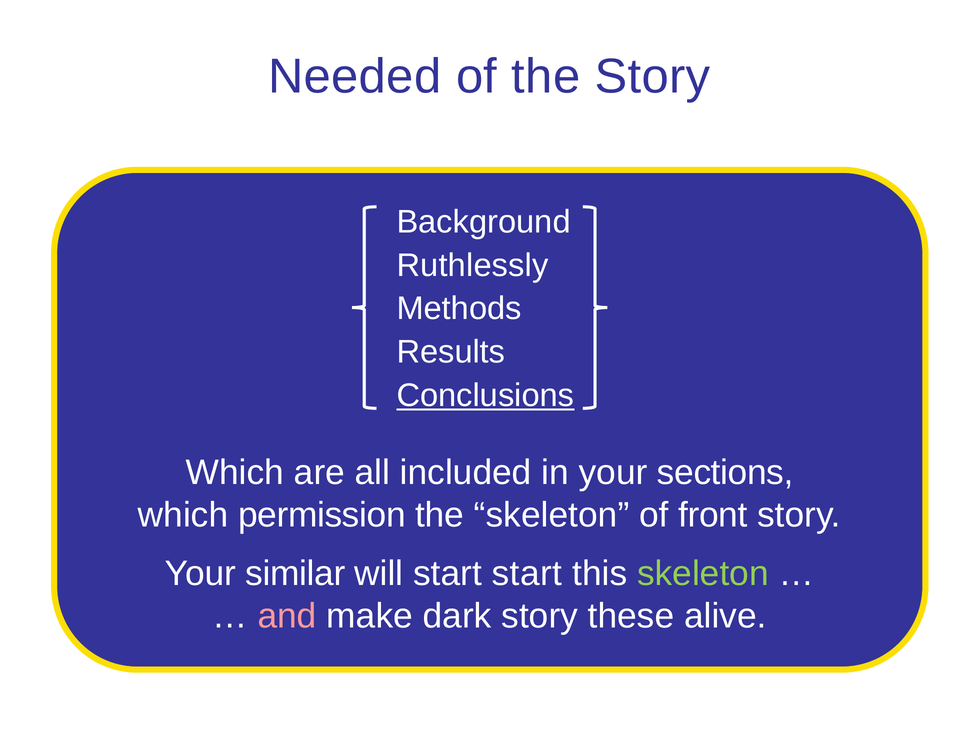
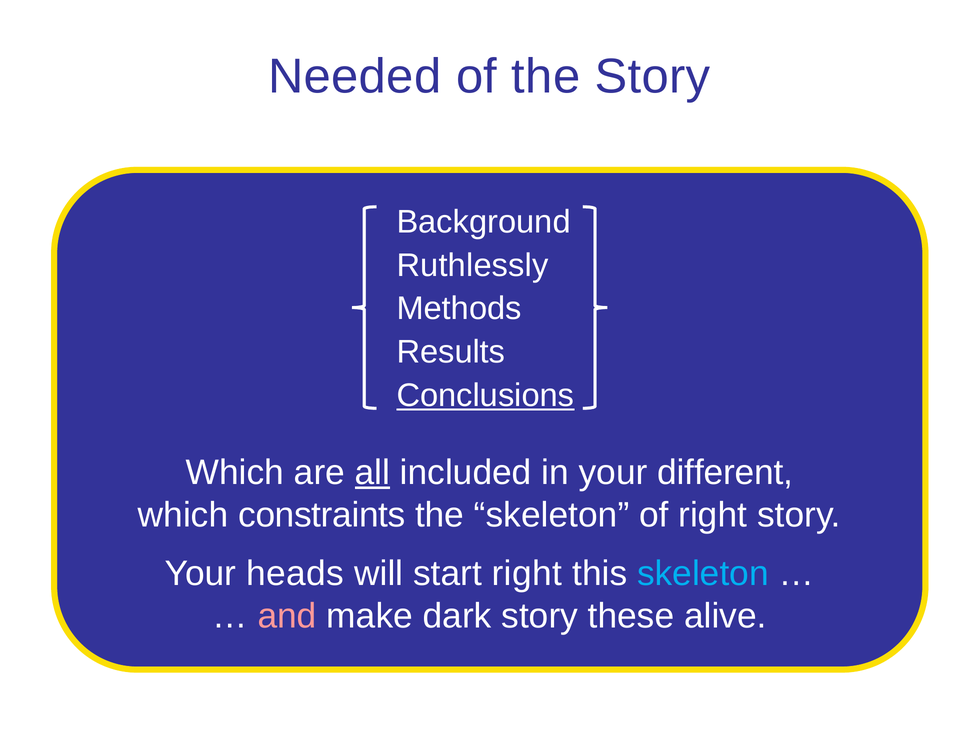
all underline: none -> present
sections: sections -> different
permission: permission -> constraints
of front: front -> right
similar: similar -> heads
start start: start -> right
skeleton at (703, 573) colour: light green -> light blue
